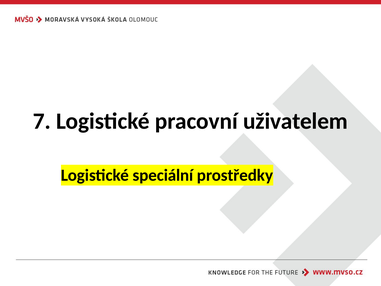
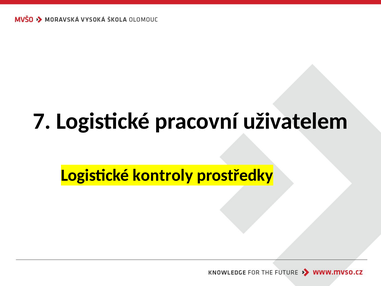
speciální: speciální -> kontroly
